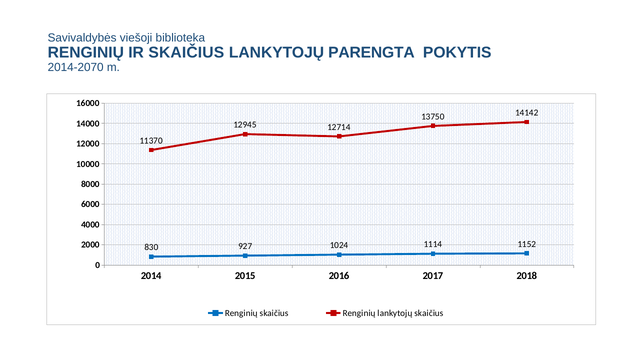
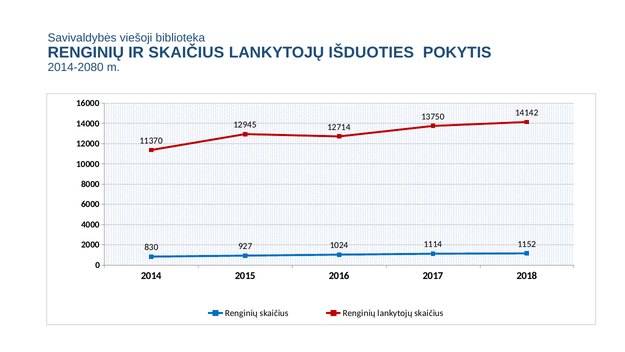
PARENGTA: PARENGTA -> IŠDUOTIES
2014-2070: 2014-2070 -> 2014-2080
